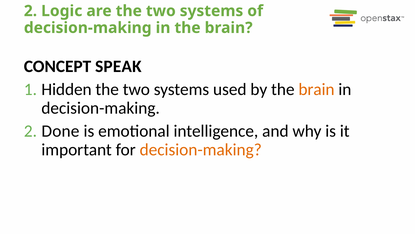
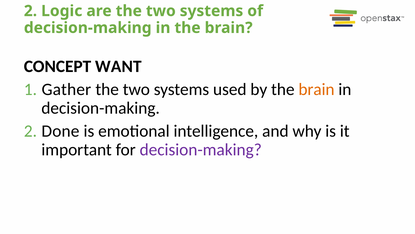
SPEAK: SPEAK -> WANT
Hidden: Hidden -> Gather
decision-making at (201, 150) colour: orange -> purple
